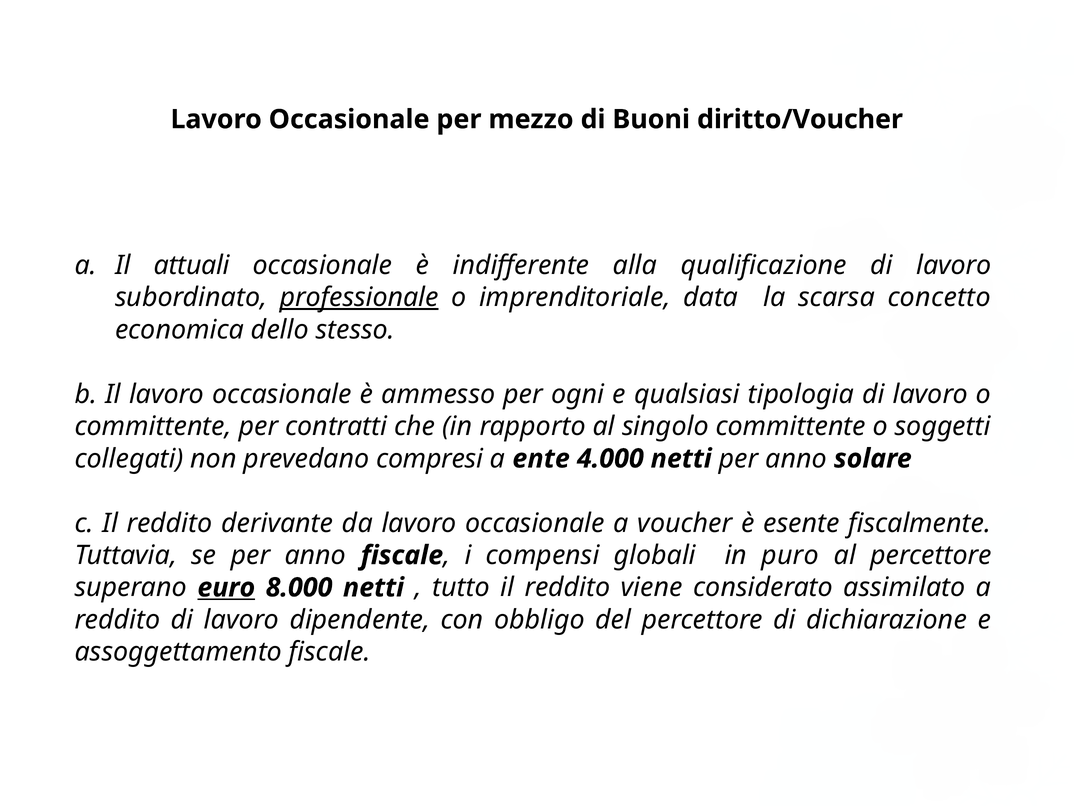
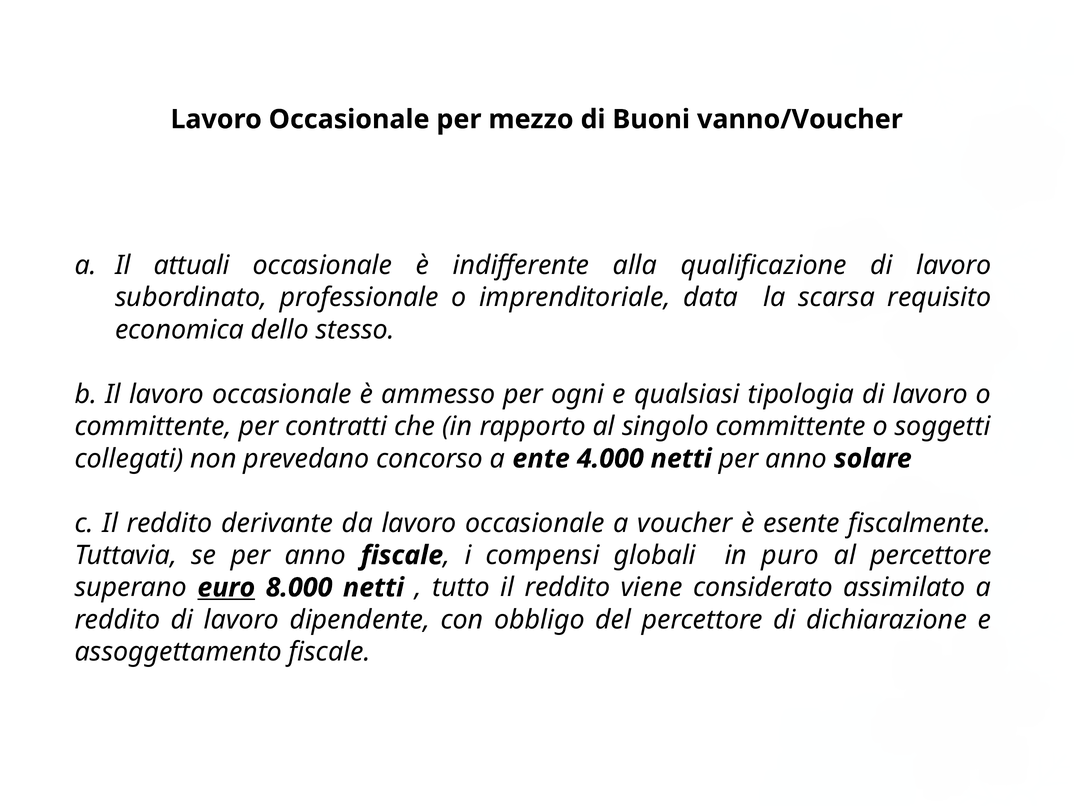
diritto/Voucher: diritto/Voucher -> vanno/Voucher
professionale underline: present -> none
concetto: concetto -> requisito
compresi: compresi -> concorso
